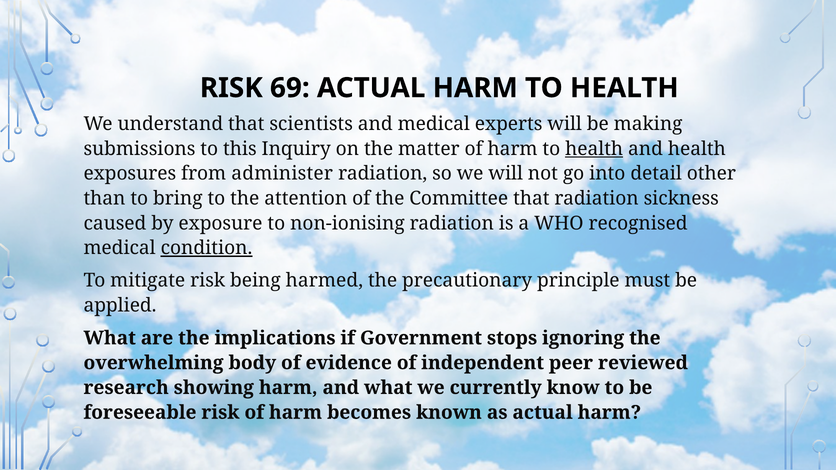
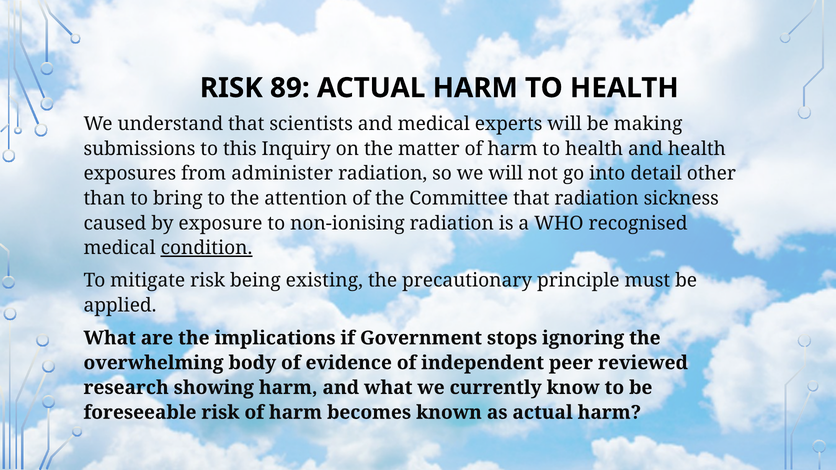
69: 69 -> 89
health at (594, 149) underline: present -> none
harmed: harmed -> existing
